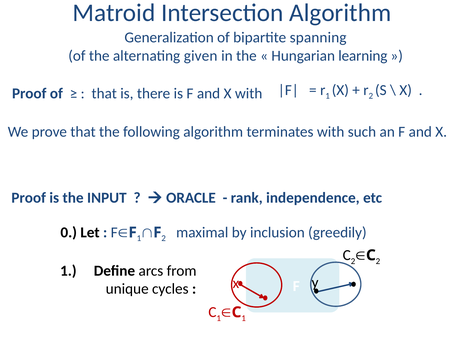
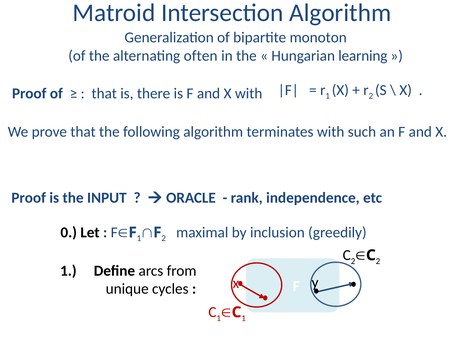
spanning: spanning -> monoton
given: given -> often
